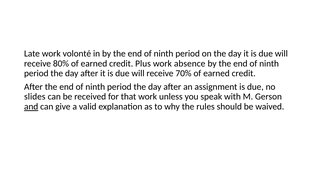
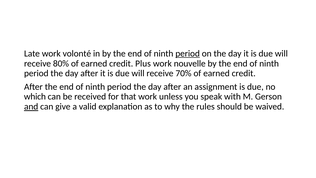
period at (188, 53) underline: none -> present
absence: absence -> nouvelle
slides: slides -> which
